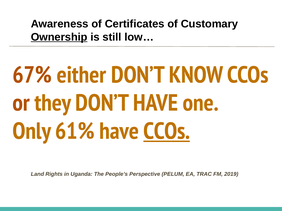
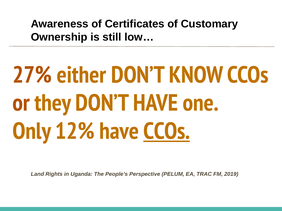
Ownership underline: present -> none
67%: 67% -> 27%
61%: 61% -> 12%
